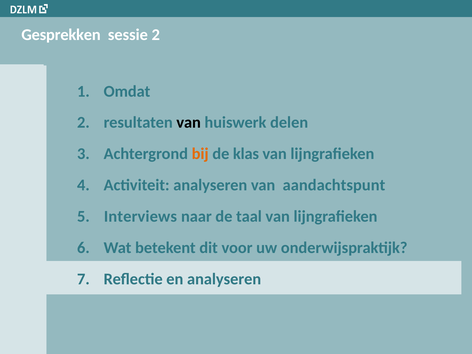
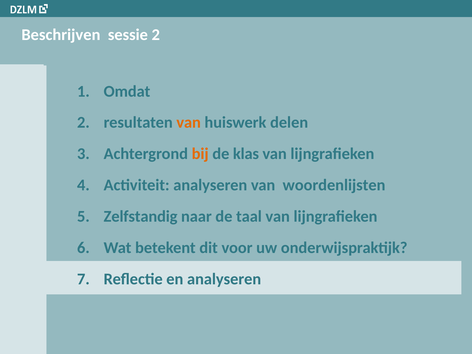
Gesprekken: Gesprekken -> Beschrijven
van at (189, 123) colour: black -> orange
aandachtspunt: aandachtspunt -> woordenlijsten
Interviews: Interviews -> Zelfstandig
